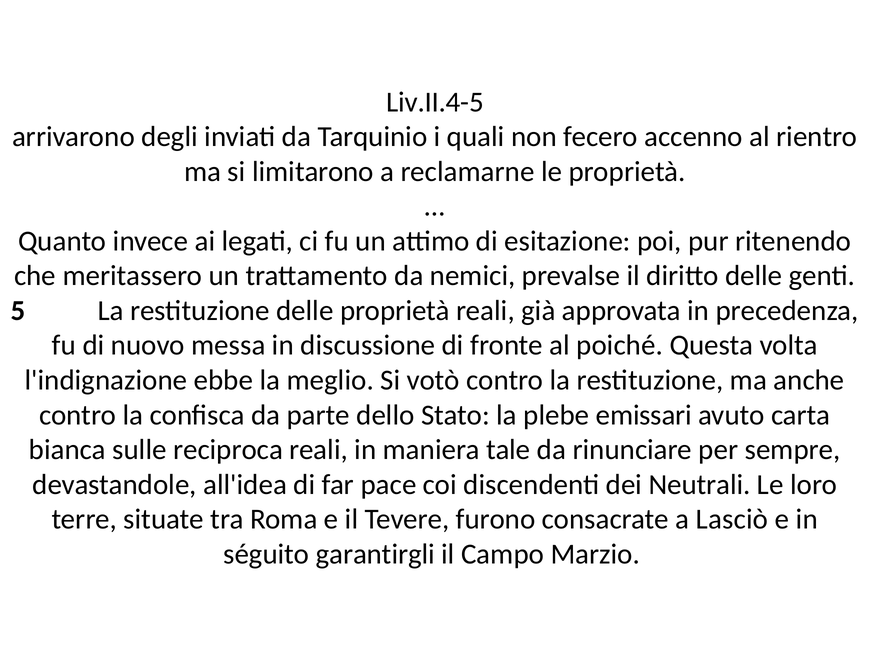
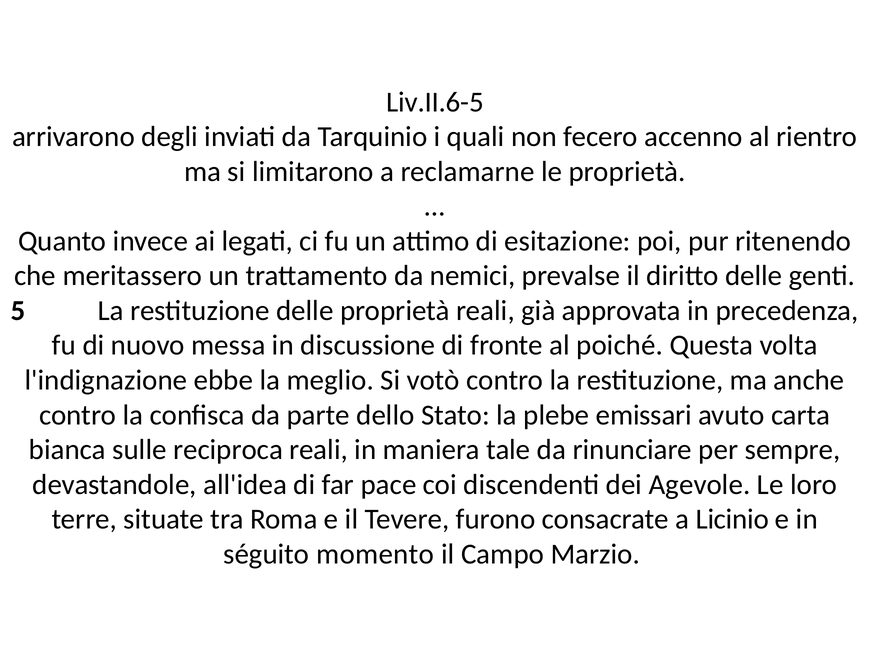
Liv.II.4-5: Liv.II.4-5 -> Liv.II.6-5
Neutrali: Neutrali -> Agevole
Lasciò: Lasciò -> Licinio
garantirgli: garantirgli -> momento
